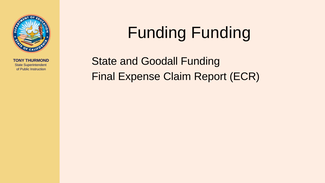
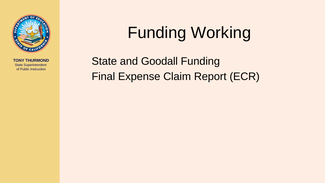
Funding Funding: Funding -> Working
